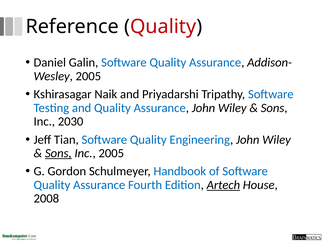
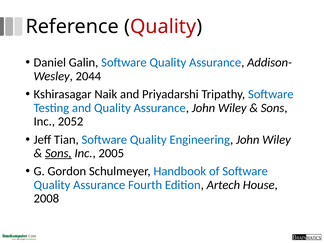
2005 at (88, 76): 2005 -> 2044
2030: 2030 -> 2052
Artech underline: present -> none
